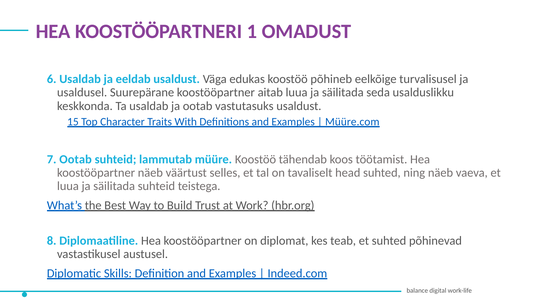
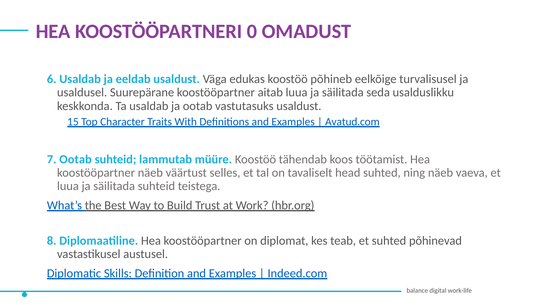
1: 1 -> 0
Müüre.com: Müüre.com -> Avatud.com
